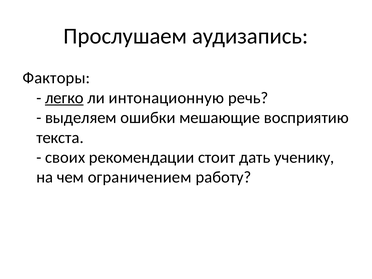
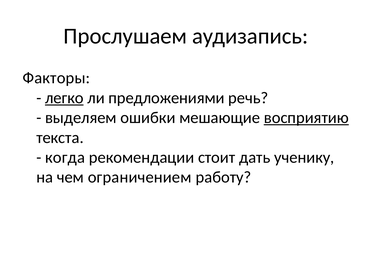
интонационную: интонационную -> предложениями
восприятию underline: none -> present
своих: своих -> когда
